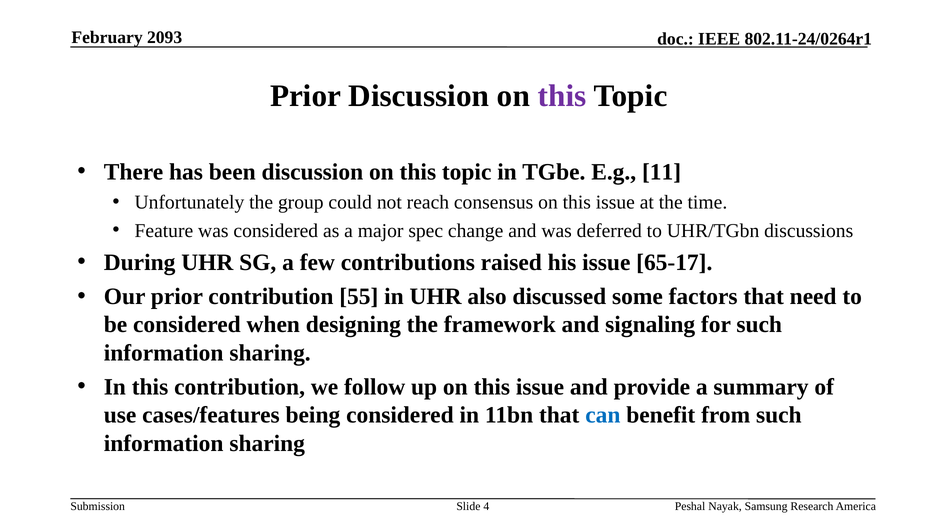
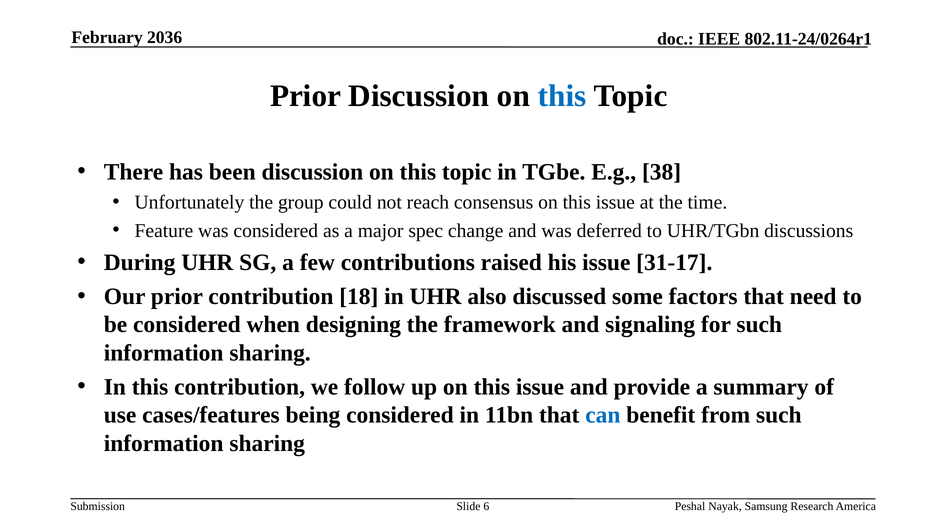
2093: 2093 -> 2036
this at (562, 96) colour: purple -> blue
11: 11 -> 38
65-17: 65-17 -> 31-17
55: 55 -> 18
4: 4 -> 6
